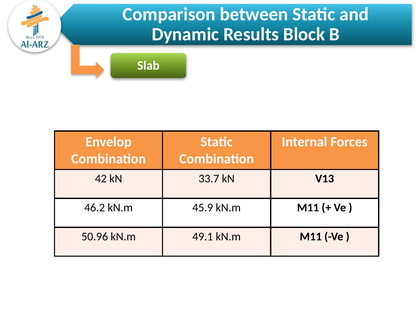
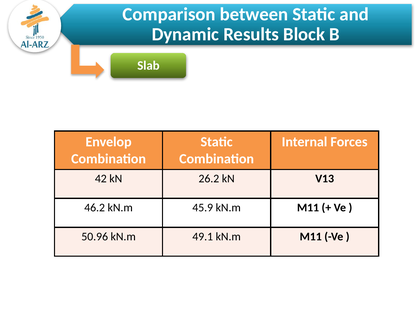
33.7: 33.7 -> 26.2
